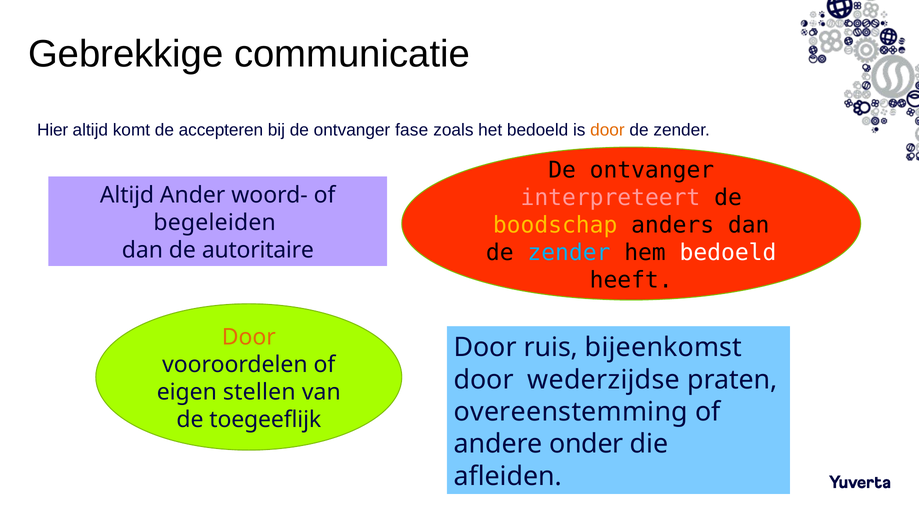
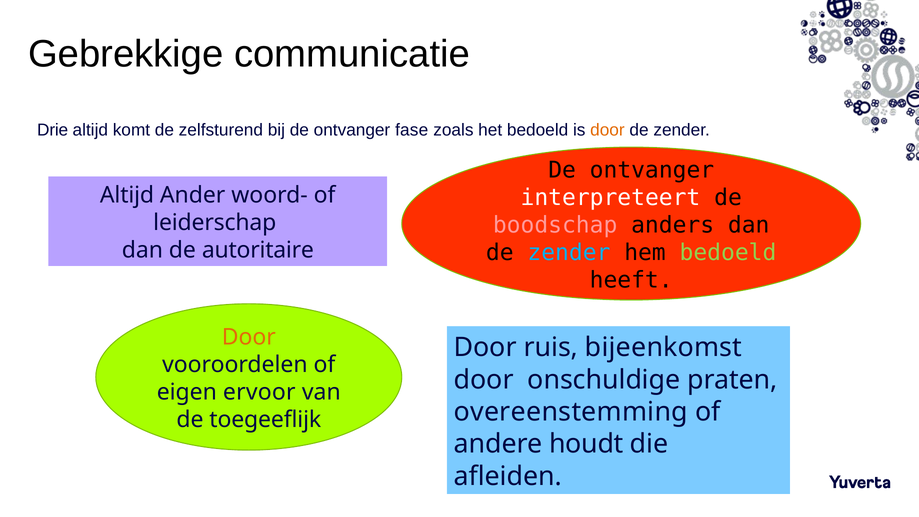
Hier: Hier -> Drie
accepteren: accepteren -> zelfsturend
interpreteert colour: pink -> white
boodschap colour: yellow -> pink
begeleiden: begeleiden -> leiderschap
bedoeld at (728, 253) colour: white -> light green
wederzijdse: wederzijdse -> onschuldige
stellen: stellen -> ervoor
onder: onder -> houdt
